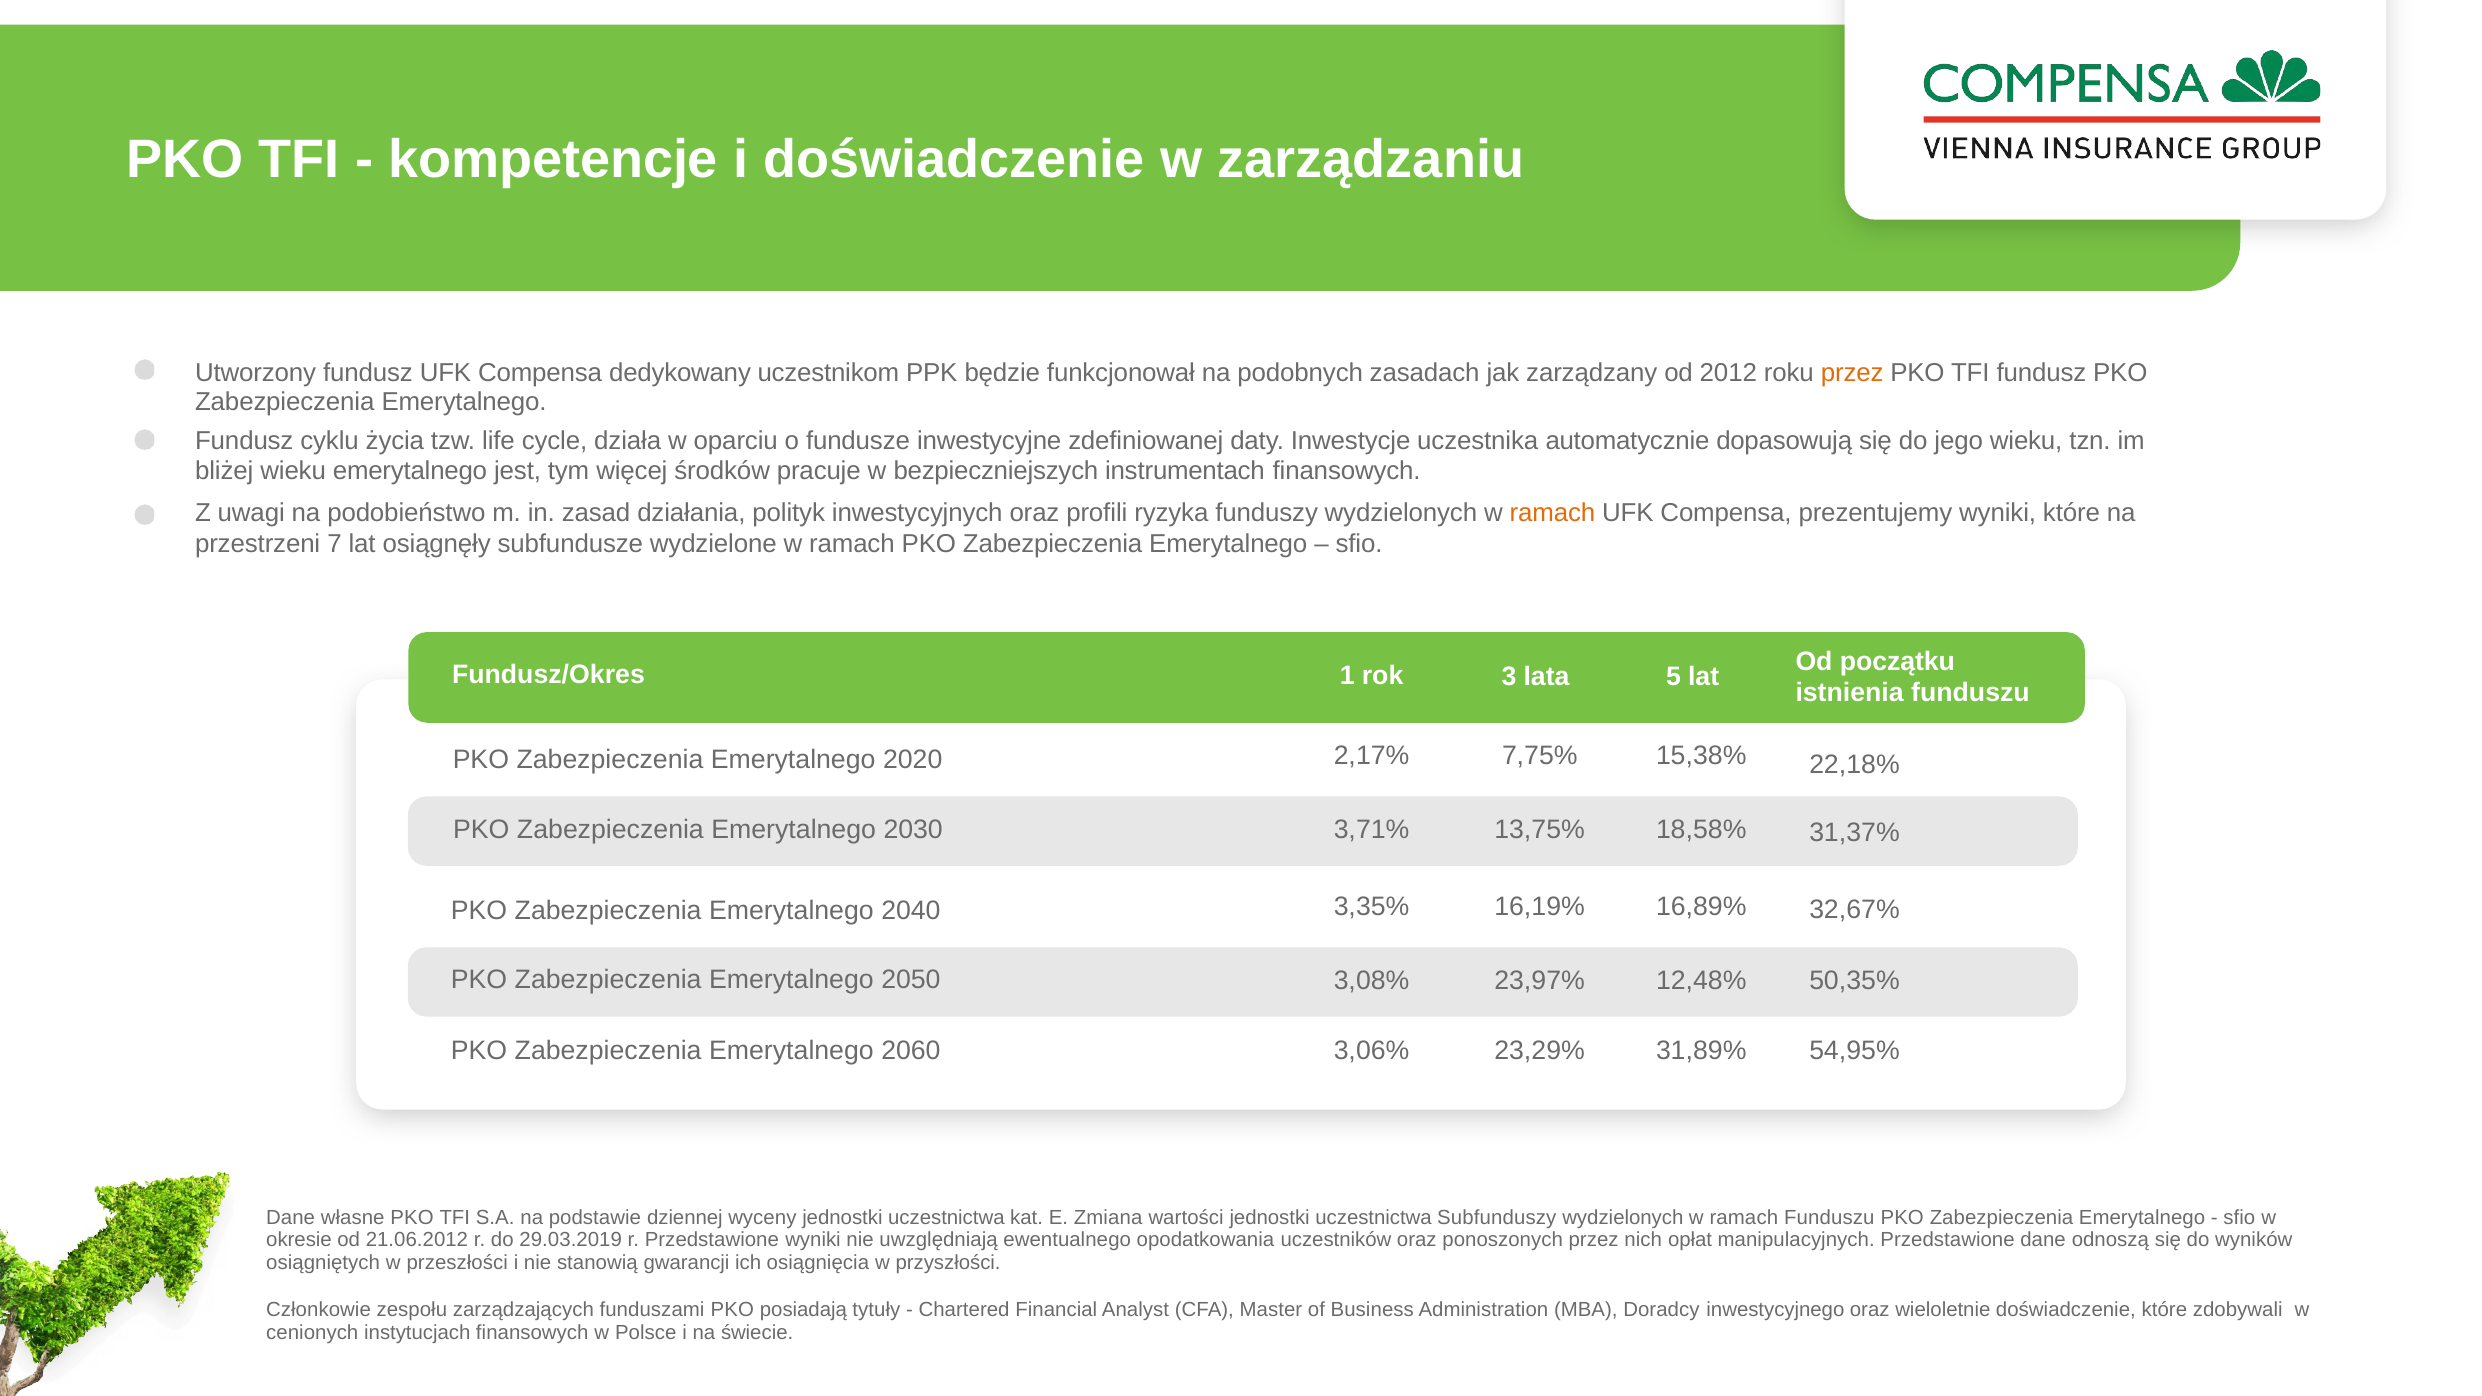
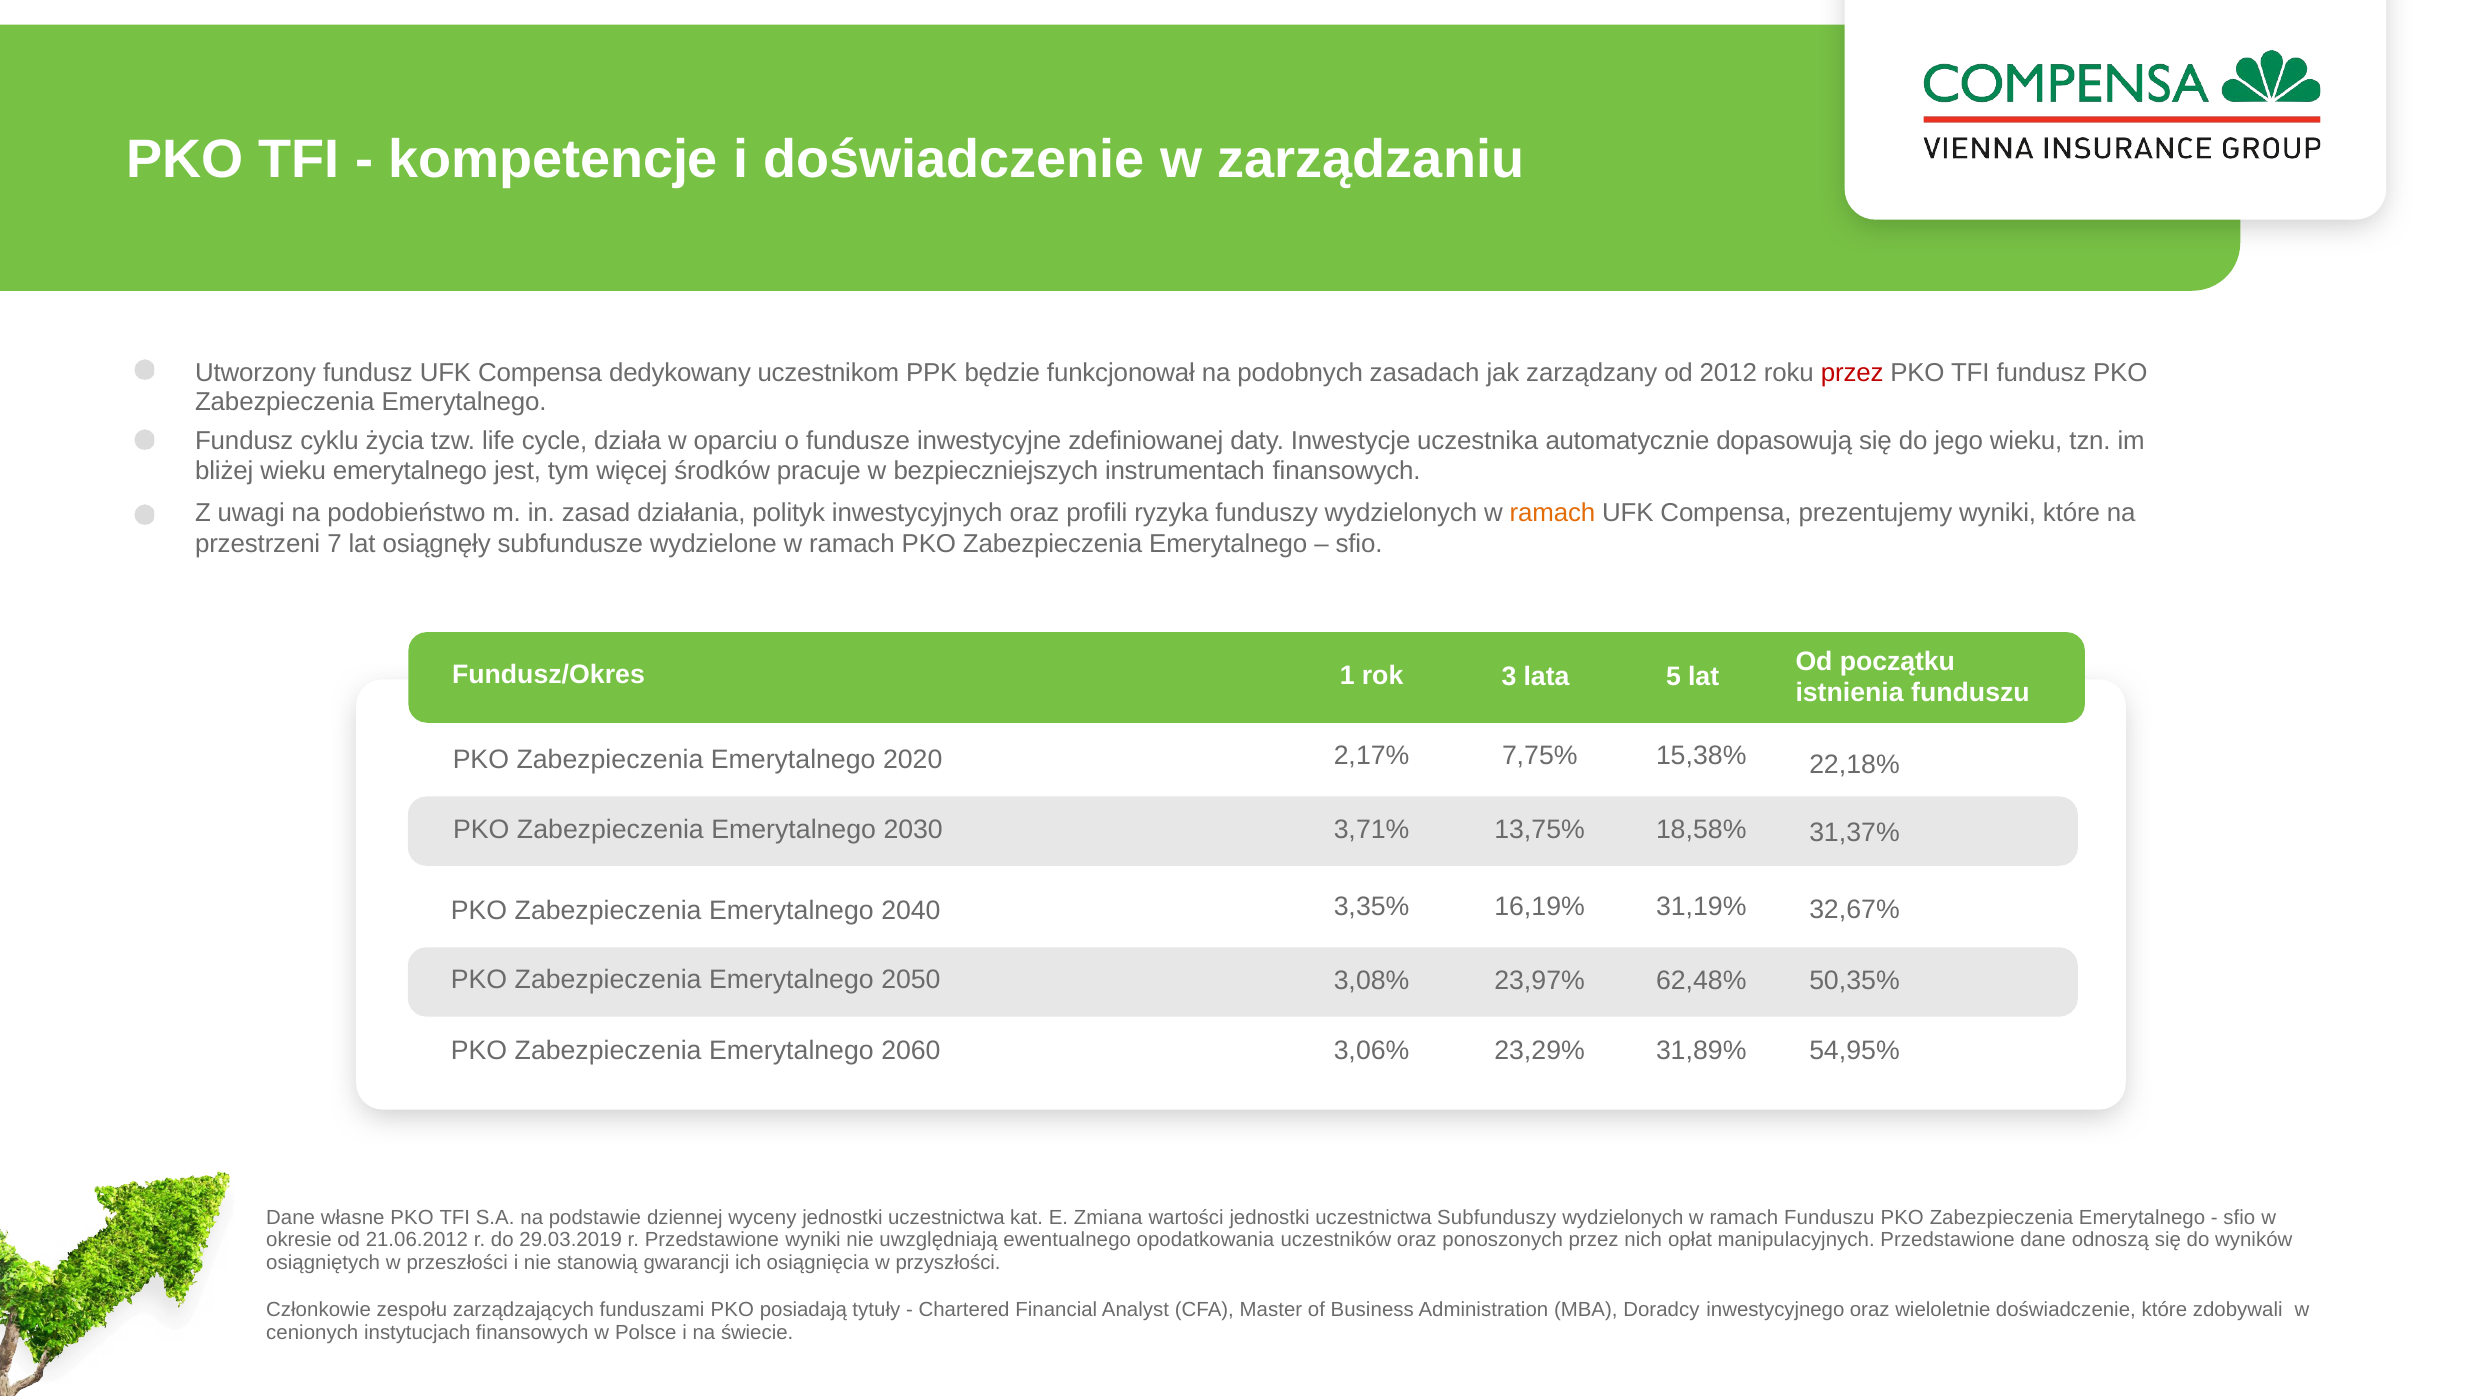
przez at (1852, 373) colour: orange -> red
16,89%: 16,89% -> 31,19%
12,48%: 12,48% -> 62,48%
